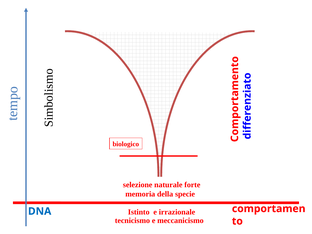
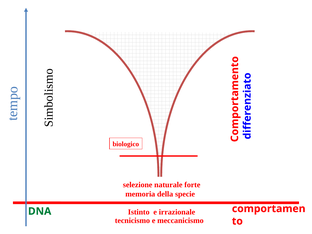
DNA colour: blue -> green
